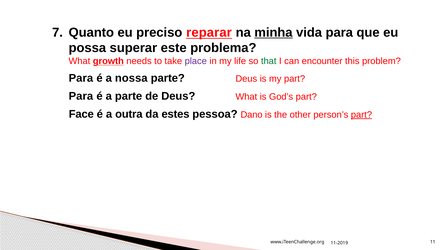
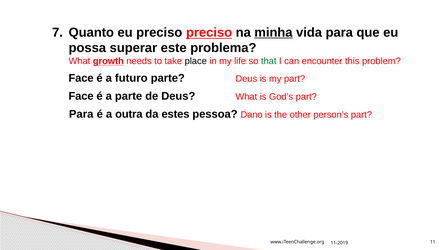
preciso reparar: reparar -> preciso
place colour: purple -> black
Para at (81, 78): Para -> Face
nossa: nossa -> futuro
Para at (81, 96): Para -> Face
Face at (81, 114): Face -> Para
part at (361, 115) underline: present -> none
